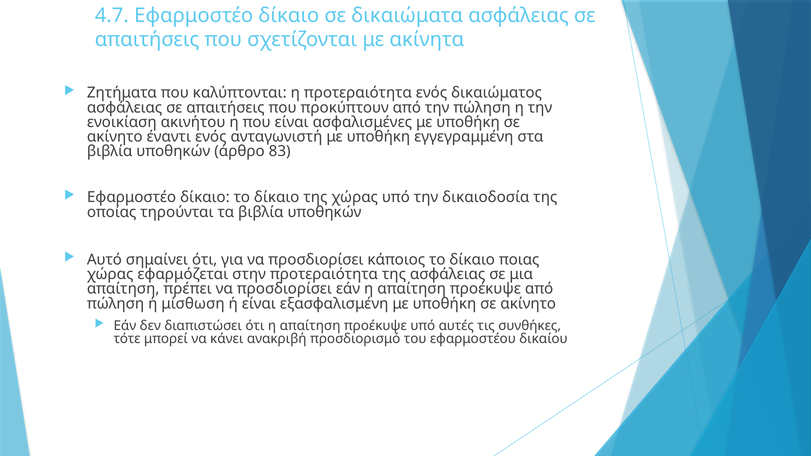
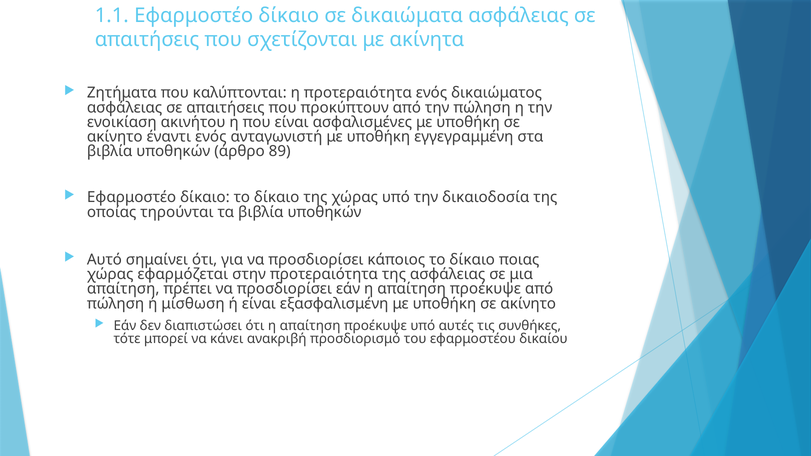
4.7: 4.7 -> 1.1
83: 83 -> 89
